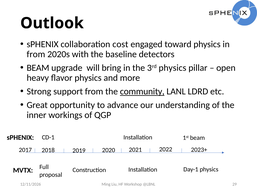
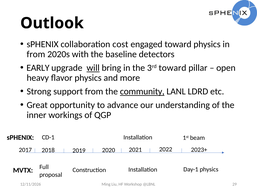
BEAM at (38, 68): BEAM -> EARLY
will underline: none -> present
3rd physics: physics -> toward
